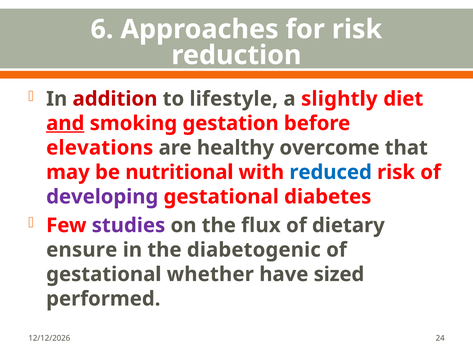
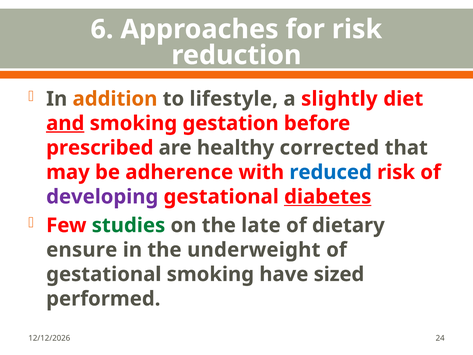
addition colour: red -> orange
elevations: elevations -> prescribed
overcome: overcome -> corrected
nutritional: nutritional -> adherence
diabetes underline: none -> present
studies colour: purple -> green
flux: flux -> late
diabetogenic: diabetogenic -> underweight
gestational whether: whether -> smoking
